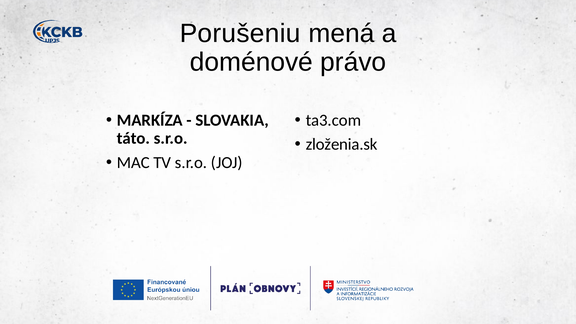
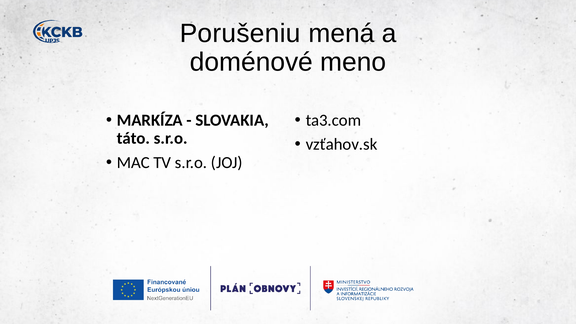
právo: právo -> meno
zloženia.sk: zloženia.sk -> vzťahov.sk
